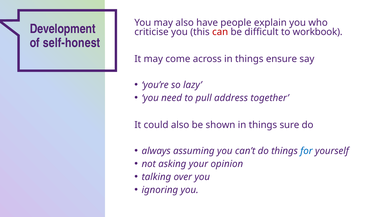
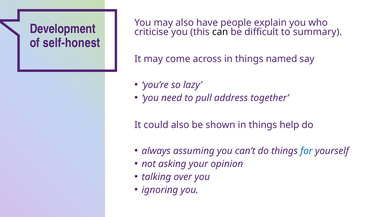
can colour: red -> black
workbook: workbook -> summary
ensure: ensure -> named
sure: sure -> help
